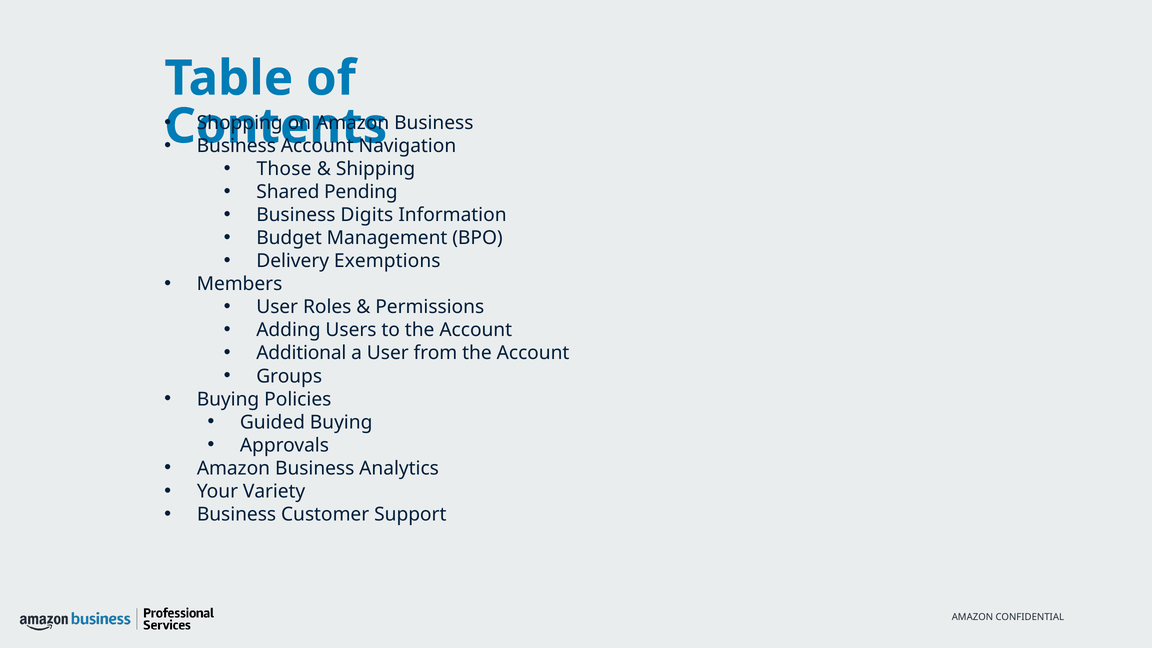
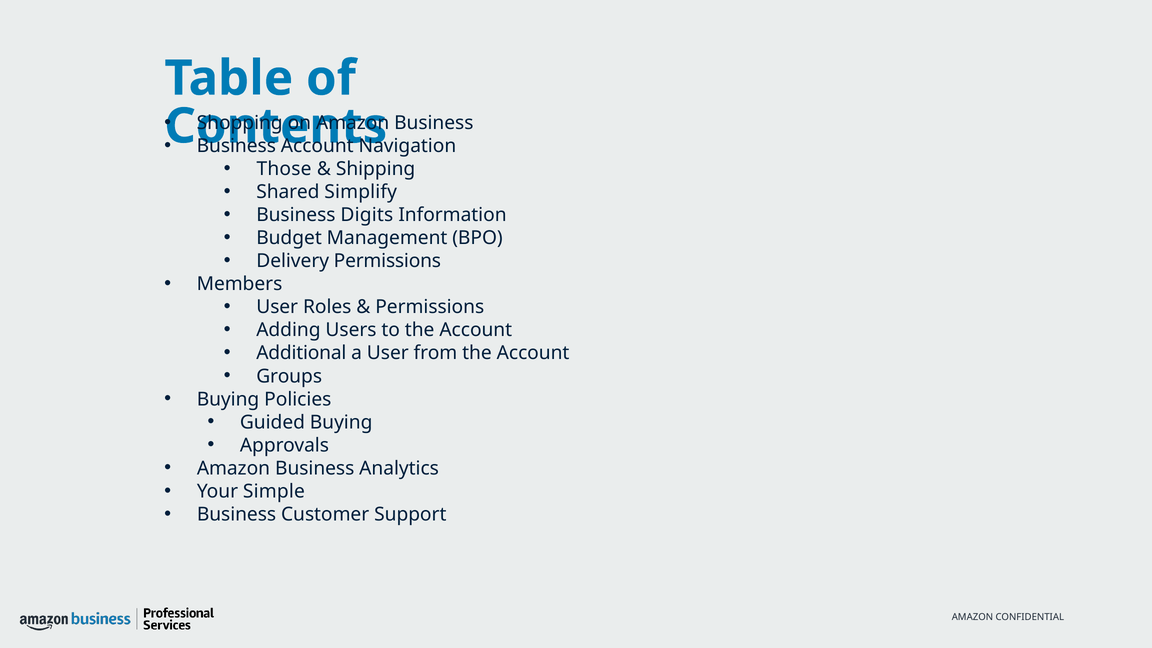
Pending: Pending -> Simplify
Delivery Exemptions: Exemptions -> Permissions
Variety: Variety -> Simple
